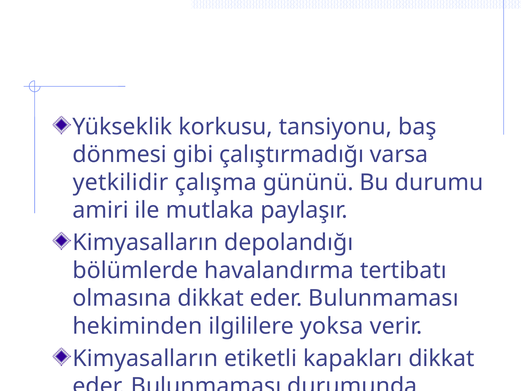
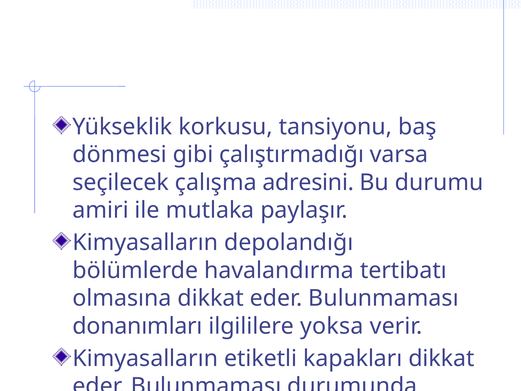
yetkilidir: yetkilidir -> seçilecek
gününü: gününü -> adresini
hekiminden: hekiminden -> donanımları
